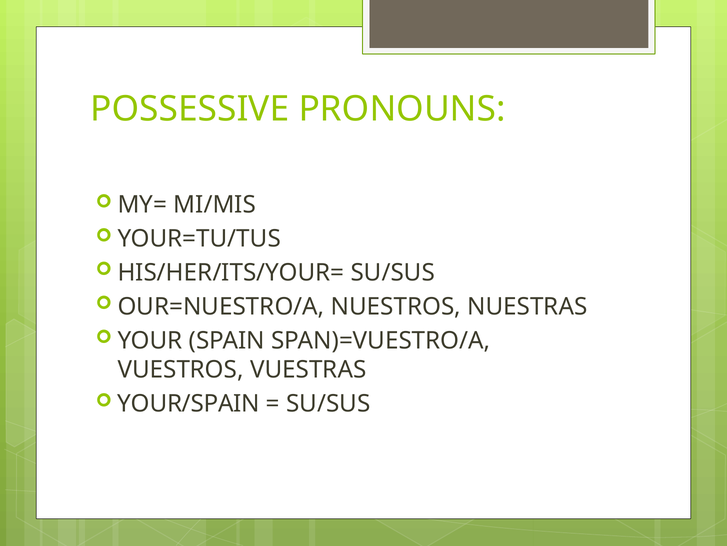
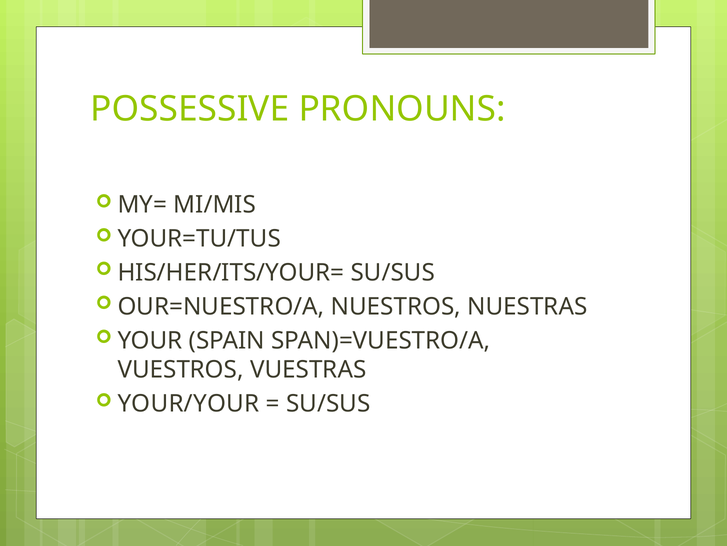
YOUR/SPAIN: YOUR/SPAIN -> YOUR/YOUR
